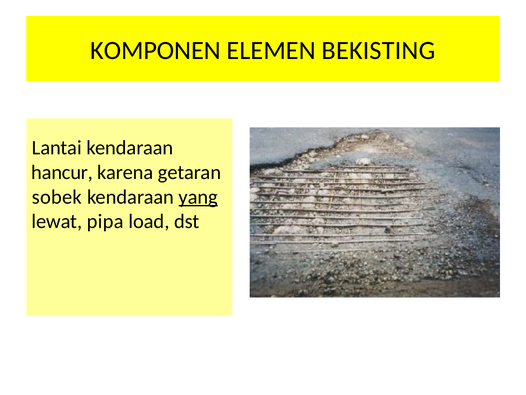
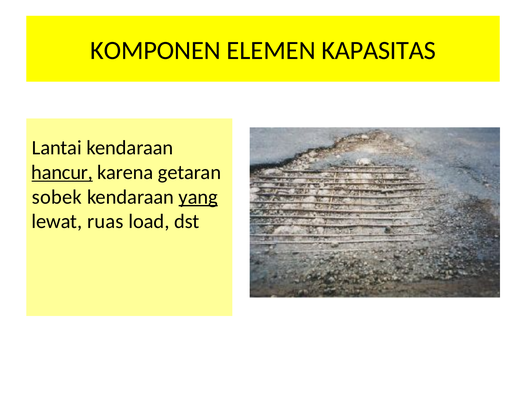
BEKISTING: BEKISTING -> KAPASITAS
hancur underline: none -> present
pipa: pipa -> ruas
